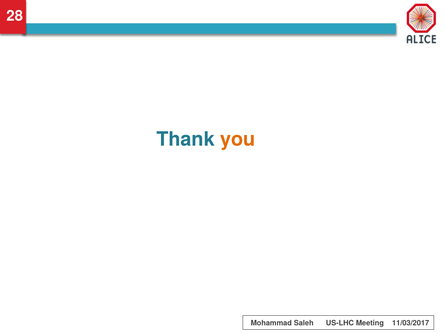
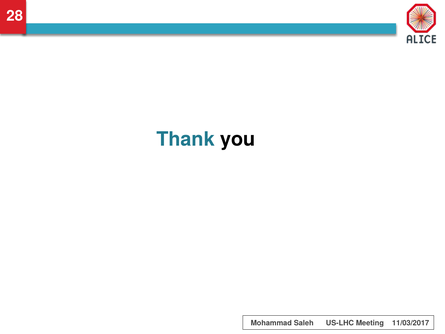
you colour: orange -> black
